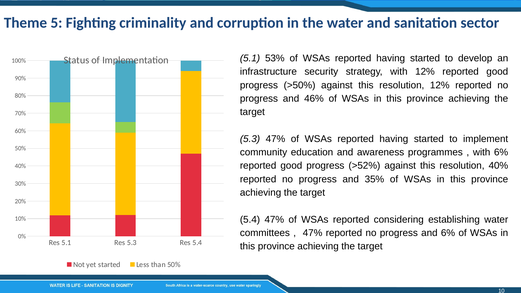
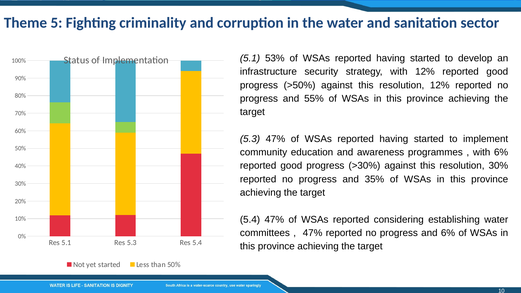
46%: 46% -> 55%
>52%: >52% -> >30%
resolution 40%: 40% -> 30%
